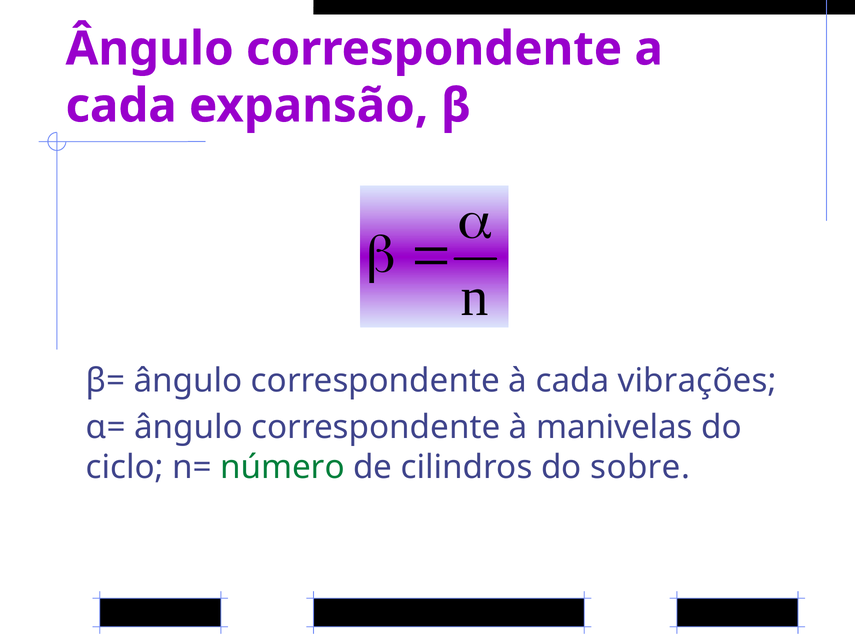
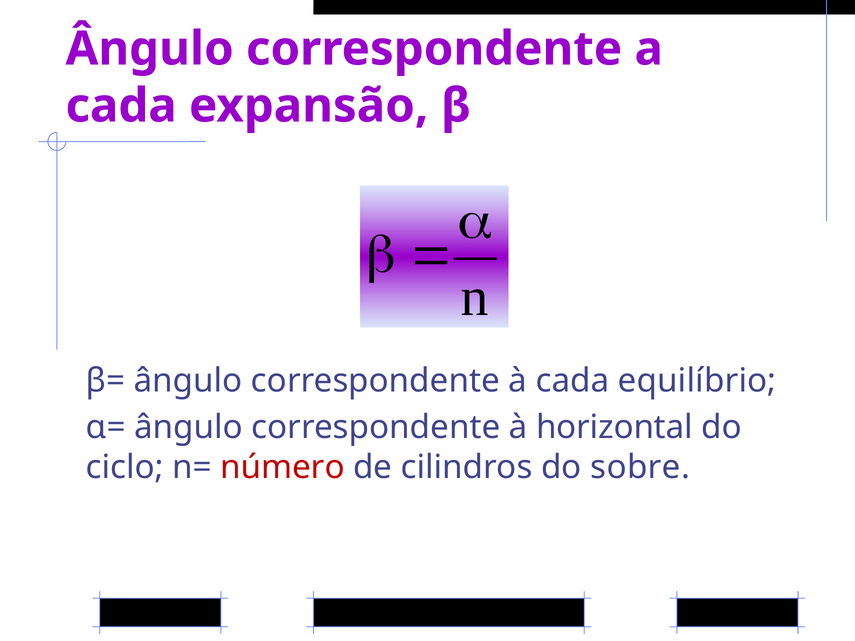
vibrações: vibrações -> equilíbrio
manivelas: manivelas -> horizontal
número colour: green -> red
